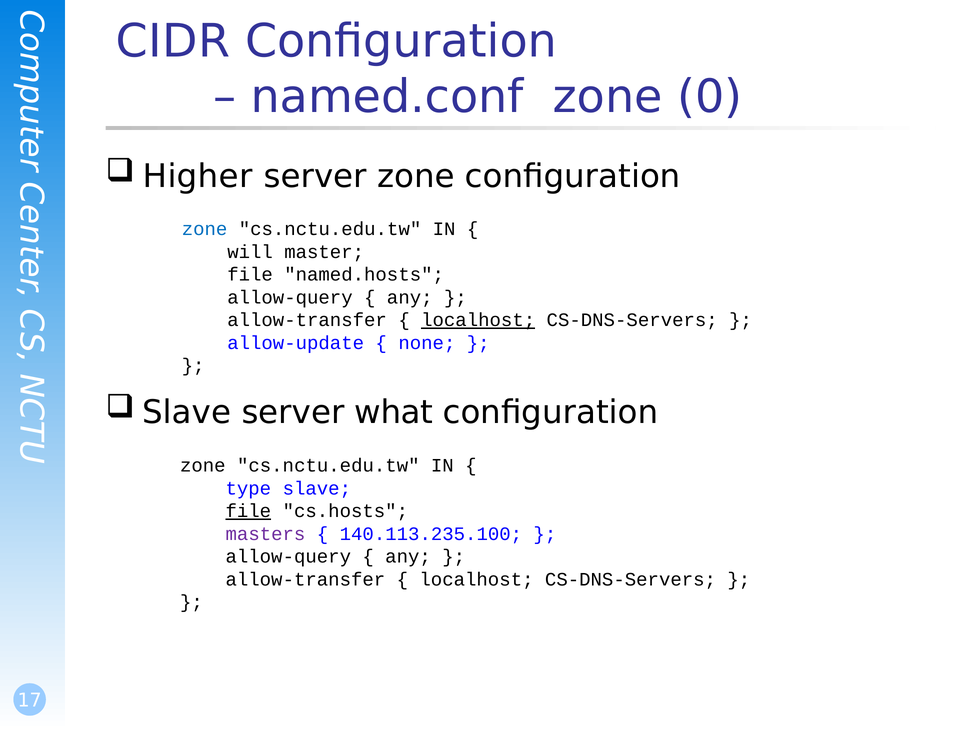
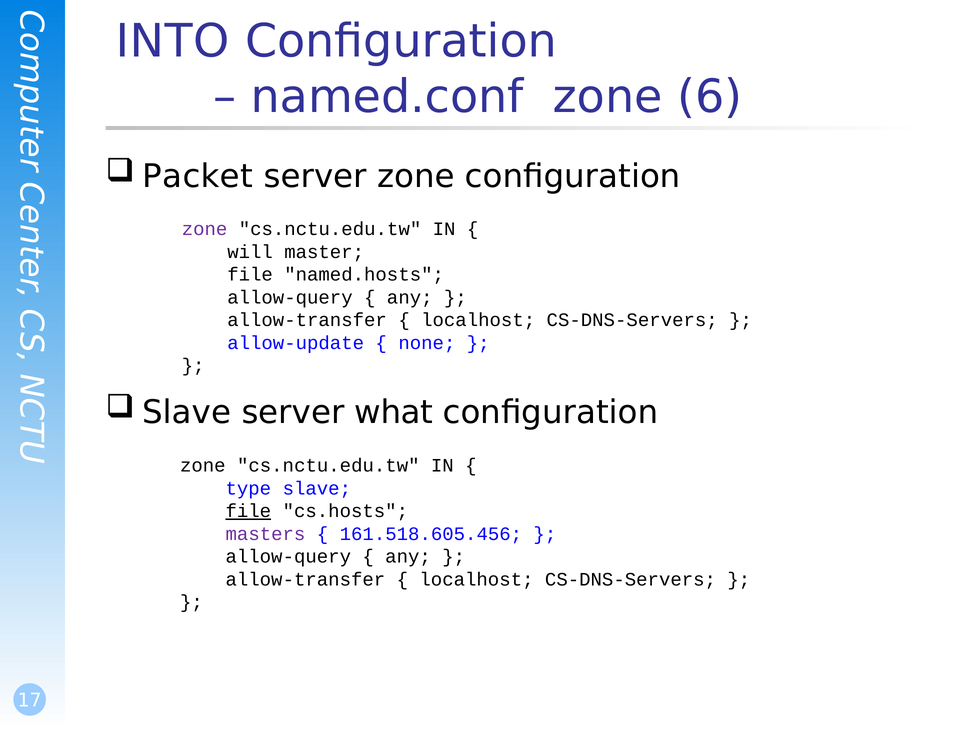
CIDR: CIDR -> INTO
0: 0 -> 6
Higher: Higher -> Packet
zone at (205, 229) colour: blue -> purple
localhost at (478, 320) underline: present -> none
140.113.235.100: 140.113.235.100 -> 161.518.605.456
